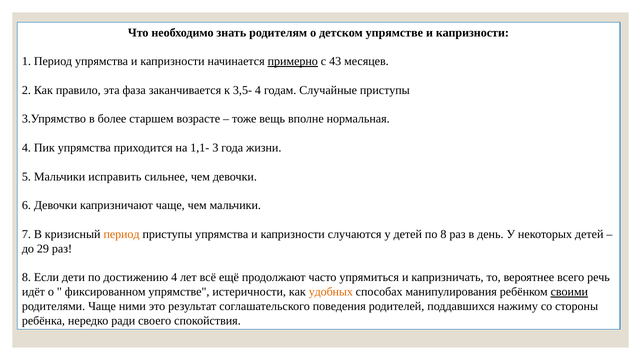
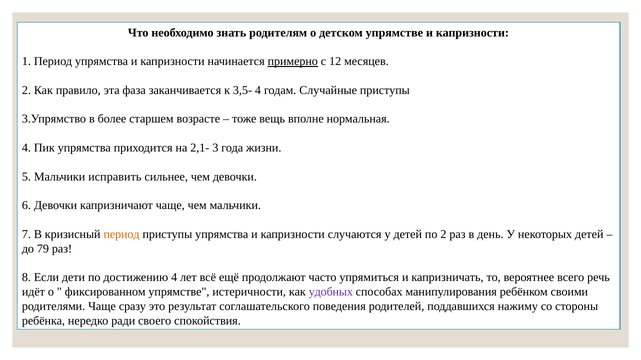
43: 43 -> 12
1,1-: 1,1- -> 2,1-
по 8: 8 -> 2
29: 29 -> 79
удобных colour: orange -> purple
своими underline: present -> none
ними: ними -> сразу
